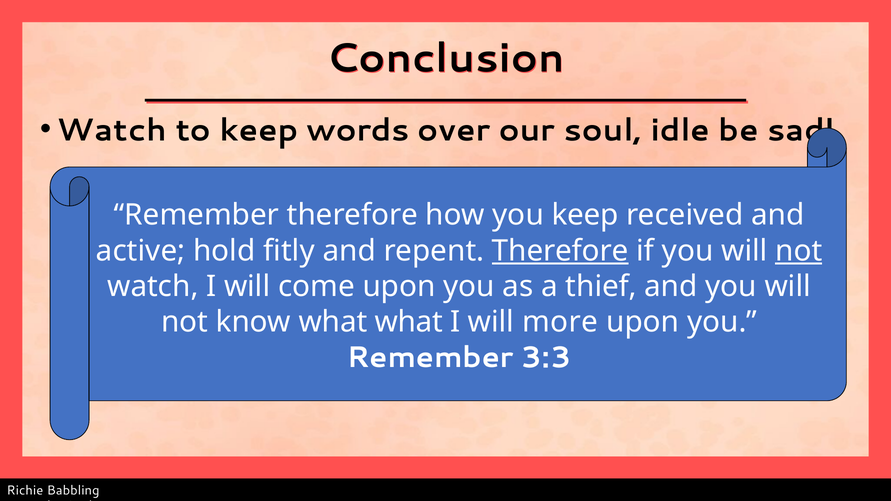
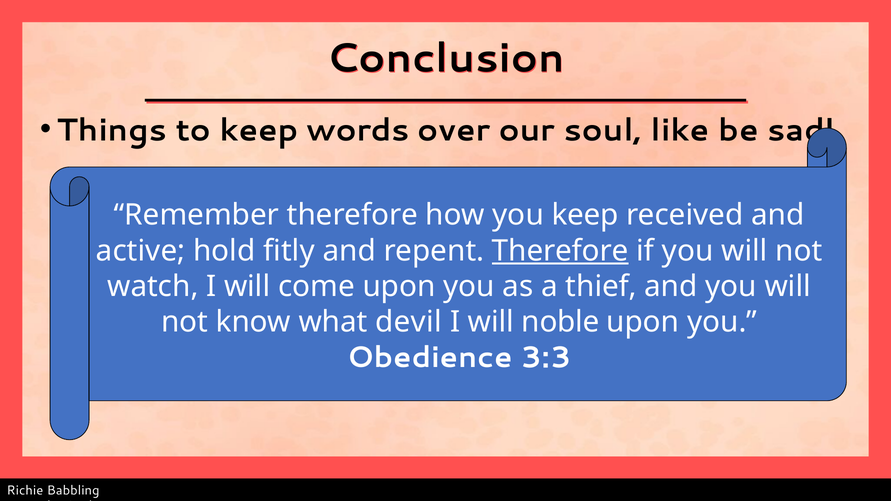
Watch at (112, 130): Watch -> Things
idle: idle -> like
not at (799, 251) underline: present -> none
what what: what -> devil
more: more -> noble
Remember at (430, 358): Remember -> Obedience
